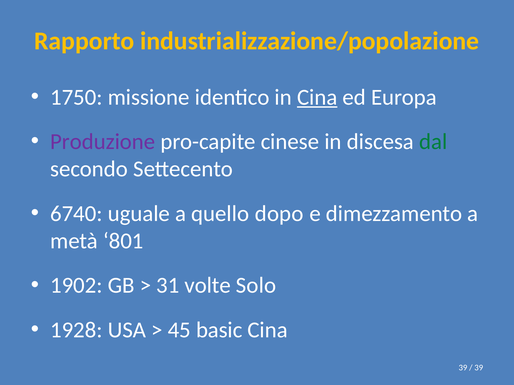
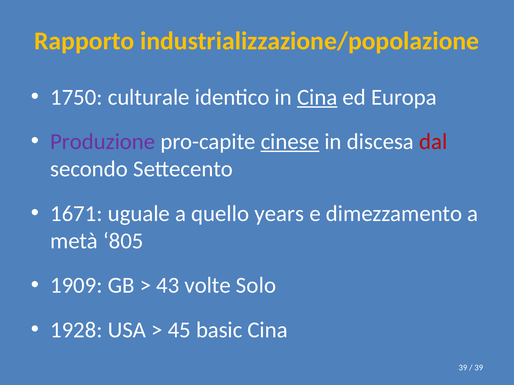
missione: missione -> culturale
cinese underline: none -> present
dal colour: green -> red
6740: 6740 -> 1671
dopo: dopo -> years
801: 801 -> 805
1902: 1902 -> 1909
31: 31 -> 43
